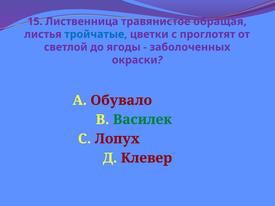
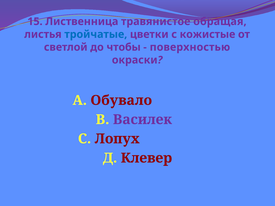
проглотят: проглотят -> кожистые
ягоды: ягоды -> чтобы
заболоченных: заболоченных -> поверхностью
Василек colour: green -> purple
